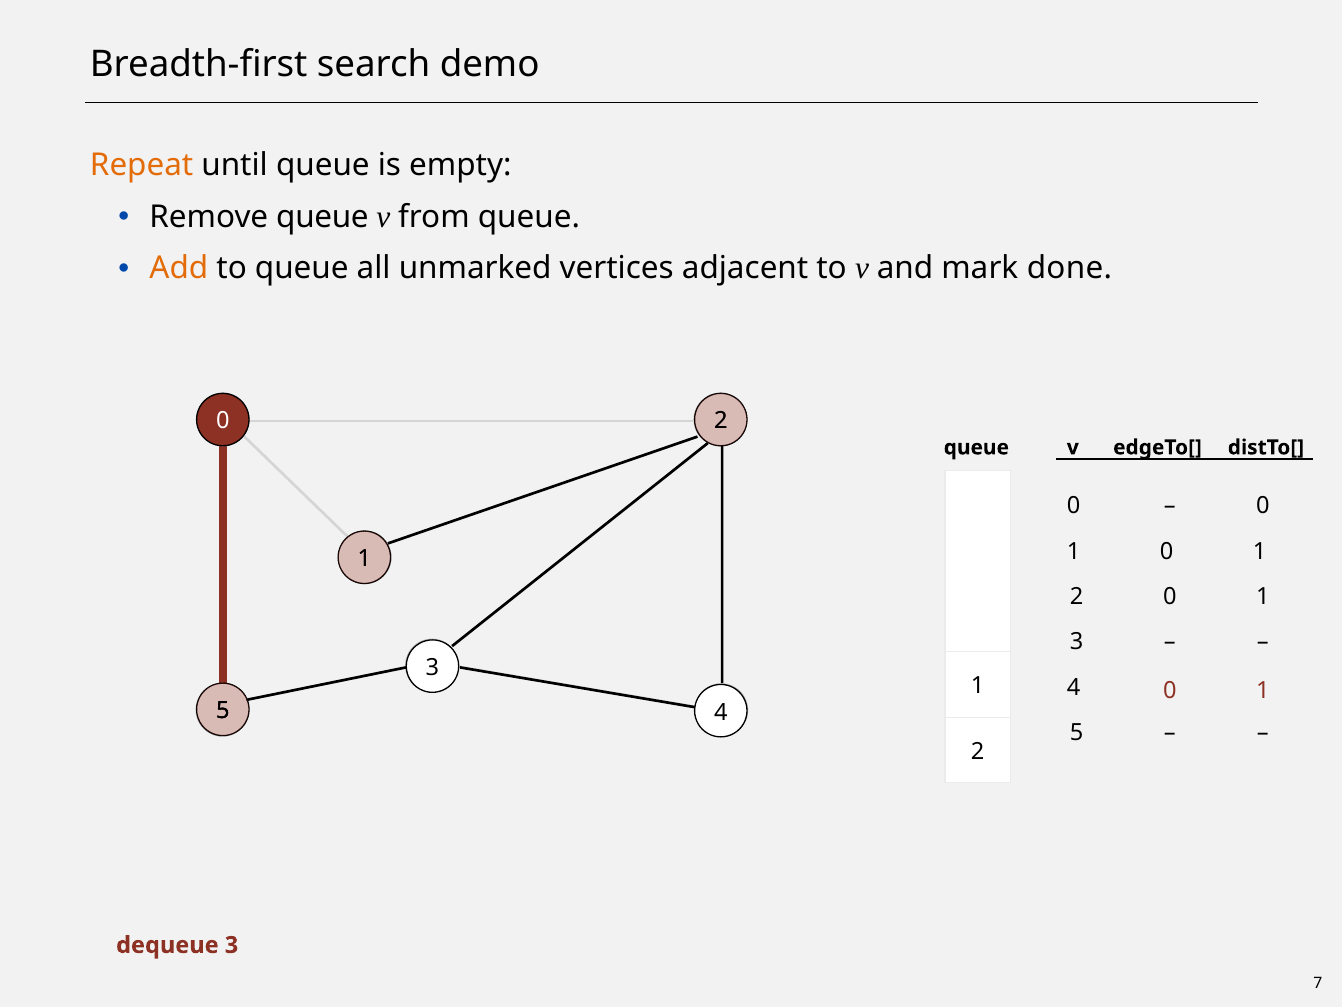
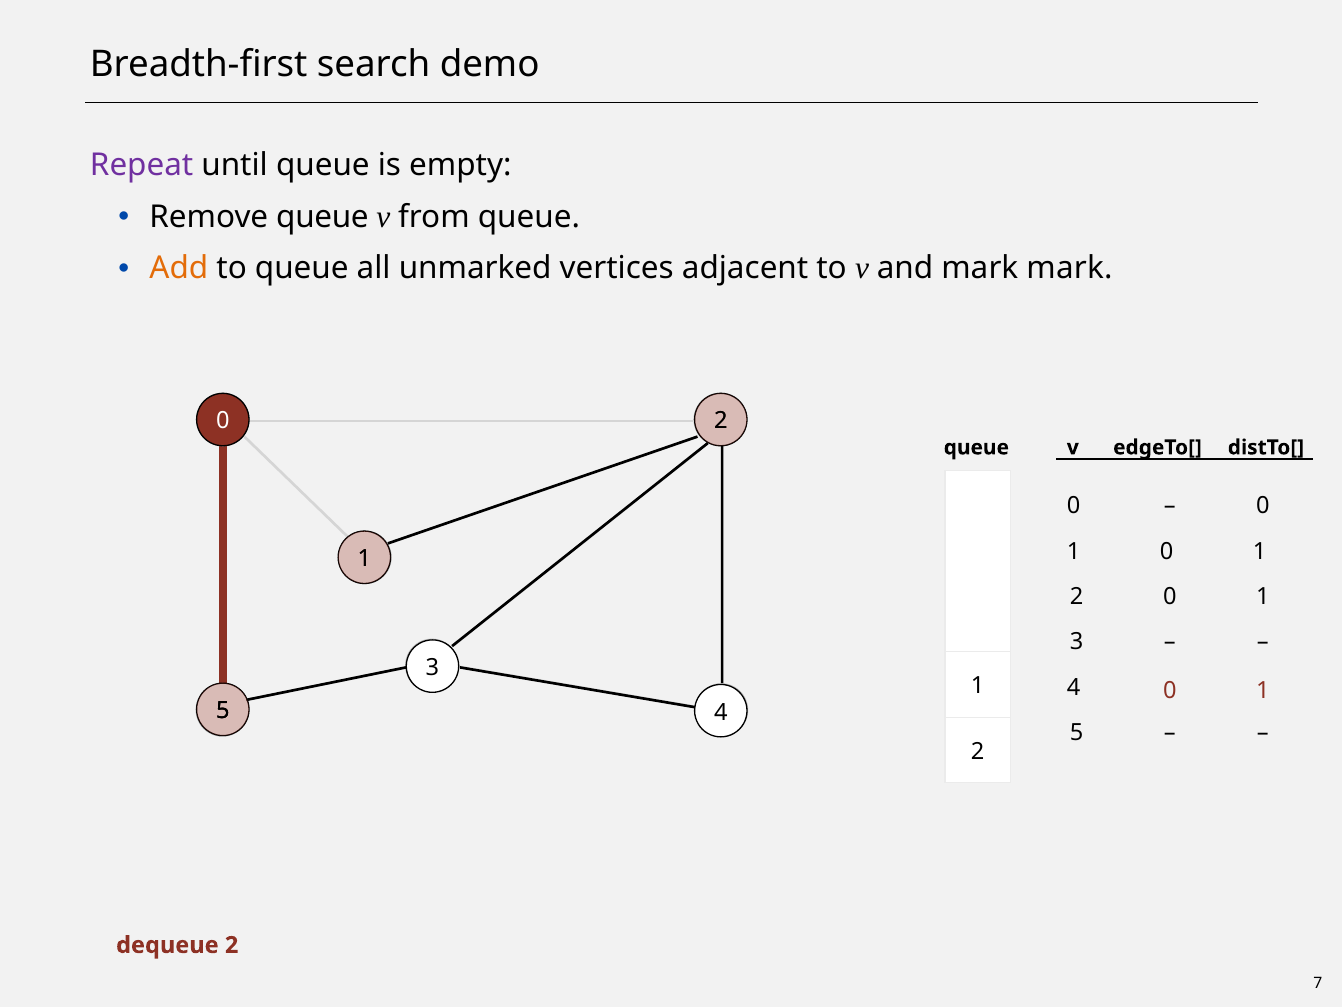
Repeat colour: orange -> purple
mark done: done -> mark
dequeue 3: 3 -> 2
